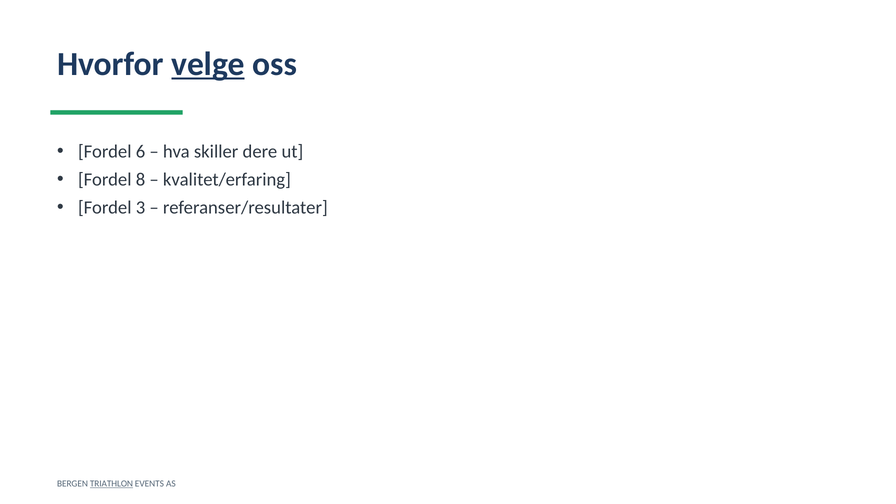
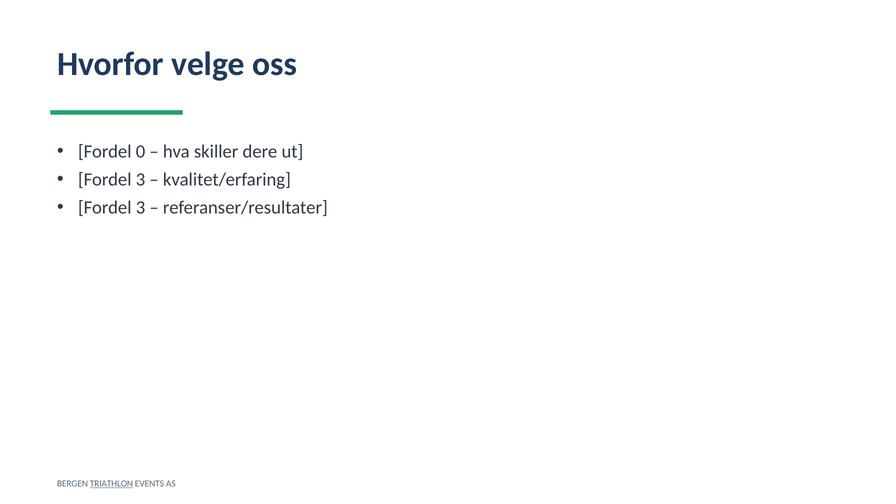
velge underline: present -> none
6: 6 -> 0
8 at (141, 180): 8 -> 3
